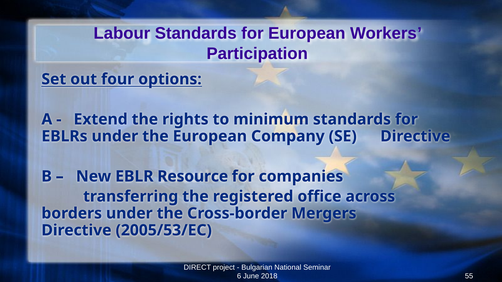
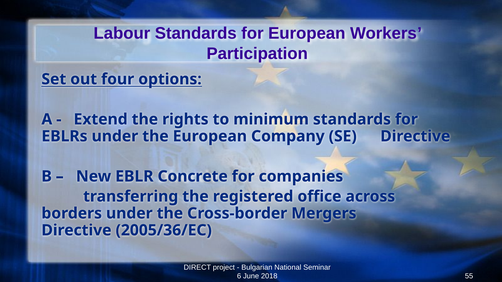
Resource: Resource -> Concrete
2005/53/EC: 2005/53/EC -> 2005/36/EC
